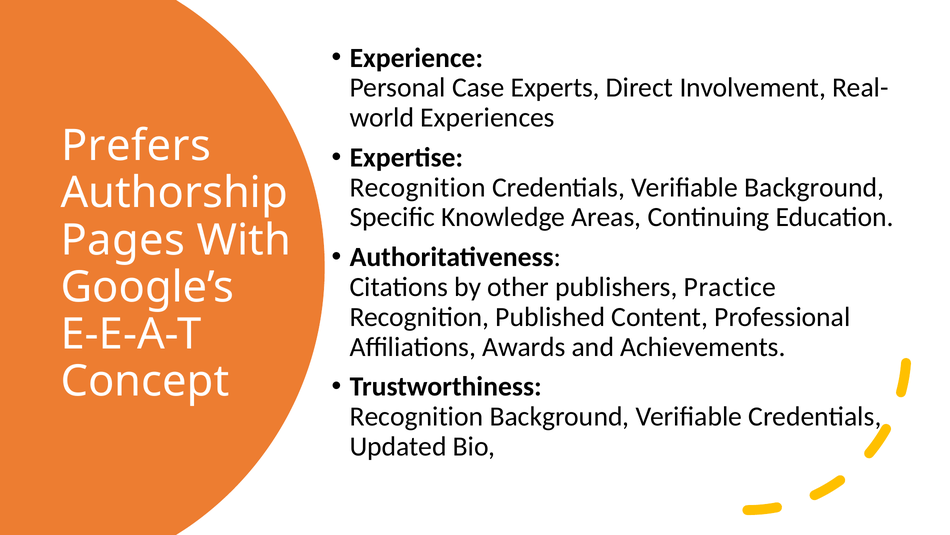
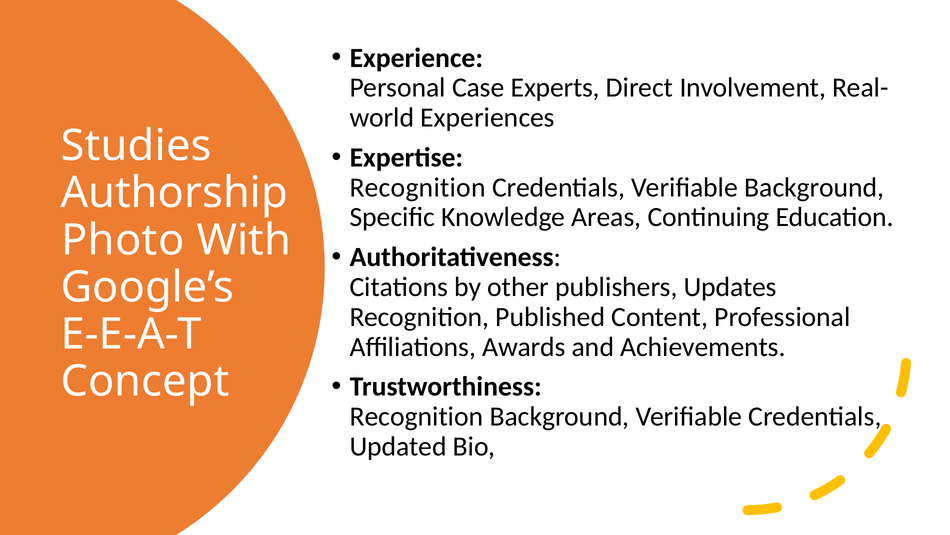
Prefers: Prefers -> Studies
Pages: Pages -> Photo
Practice: Practice -> Updates
